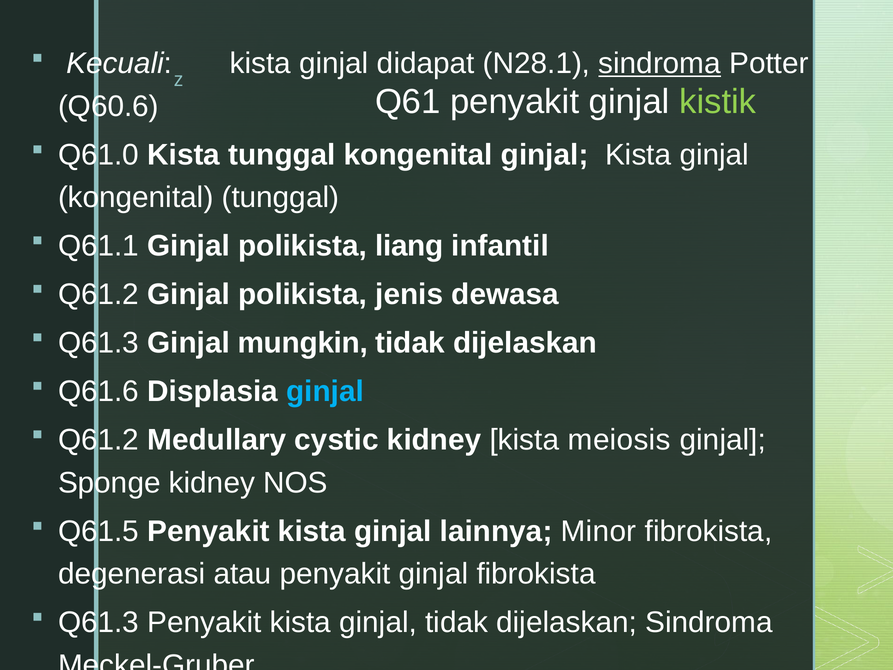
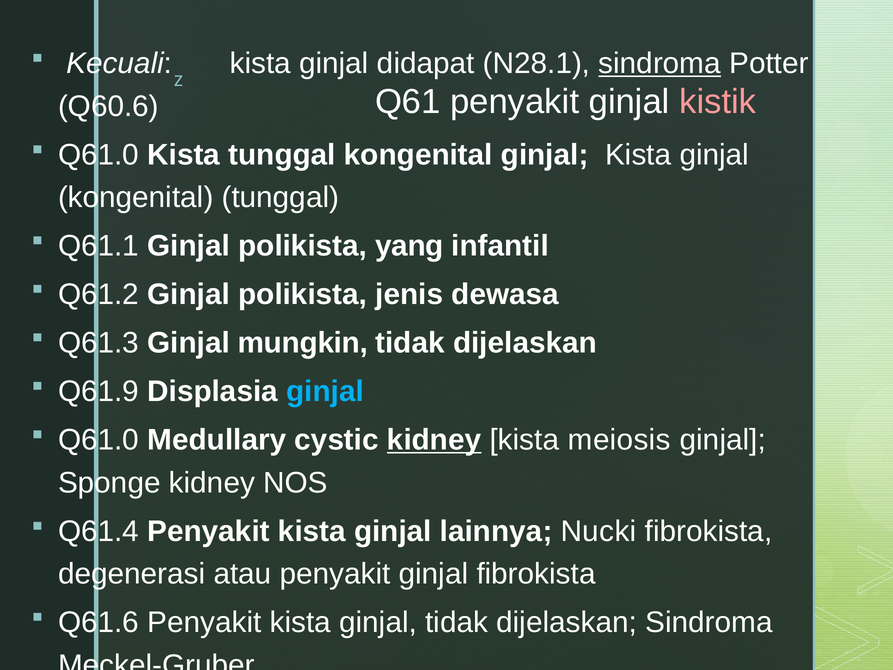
kistik colour: light green -> pink
liang: liang -> yang
Q61.6: Q61.6 -> Q61.9
Q61.2 at (99, 440): Q61.2 -> Q61.0
kidney at (434, 440) underline: none -> present
Q61.5: Q61.5 -> Q61.4
Minor: Minor -> Nucki
Q61.3 at (99, 622): Q61.3 -> Q61.6
